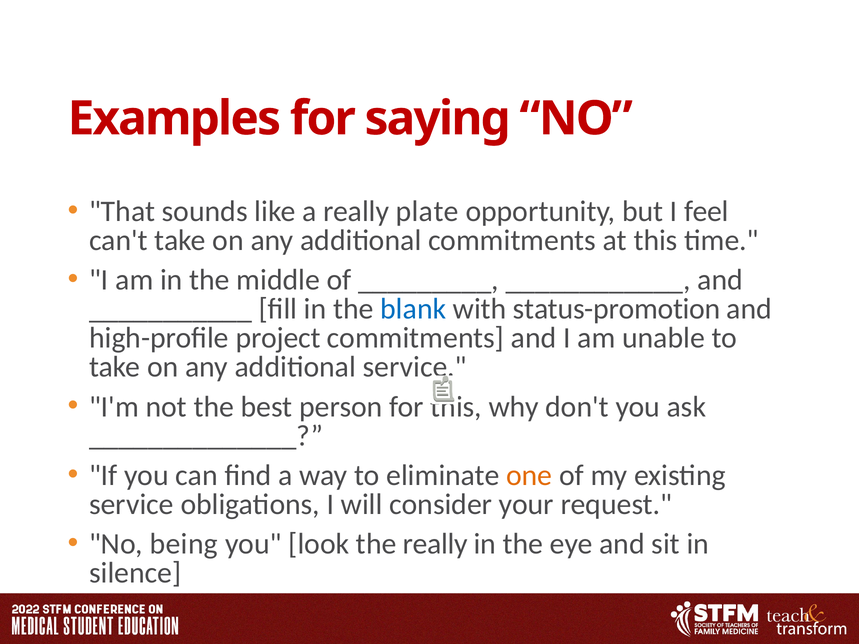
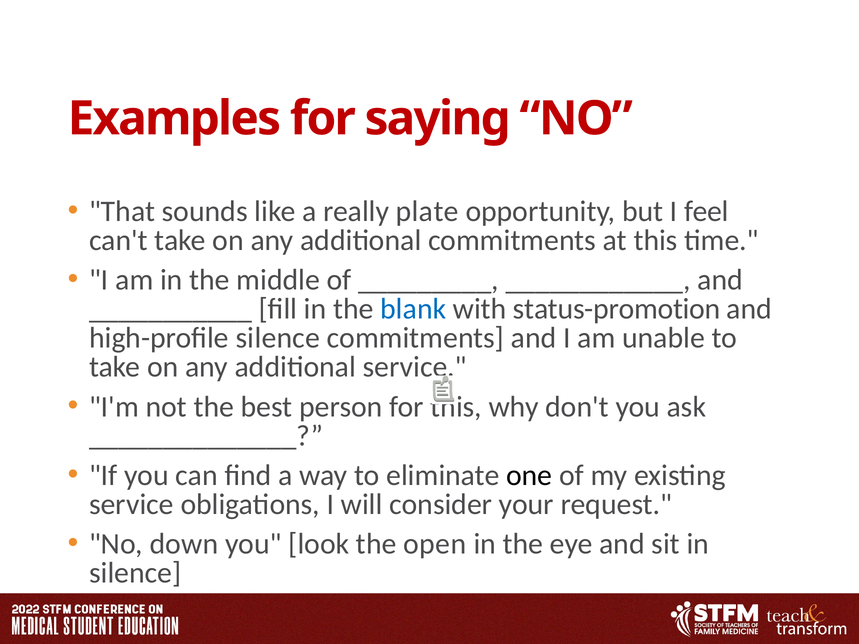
high-profile project: project -> silence
one colour: orange -> black
being: being -> down
the really: really -> open
